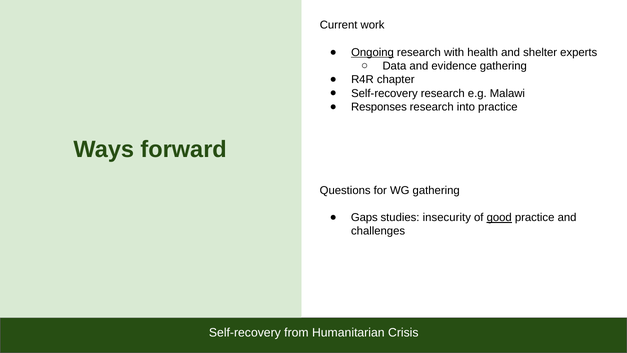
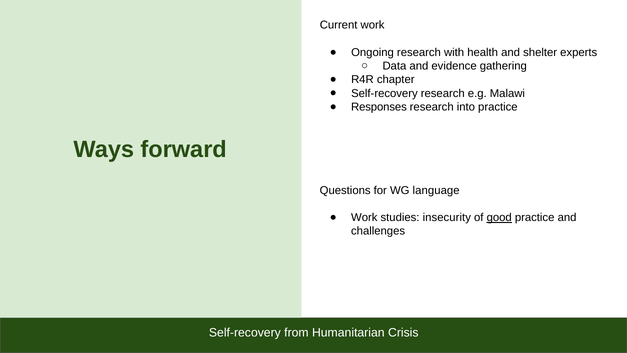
Ongoing underline: present -> none
WG gathering: gathering -> language
Gaps at (364, 217): Gaps -> Work
